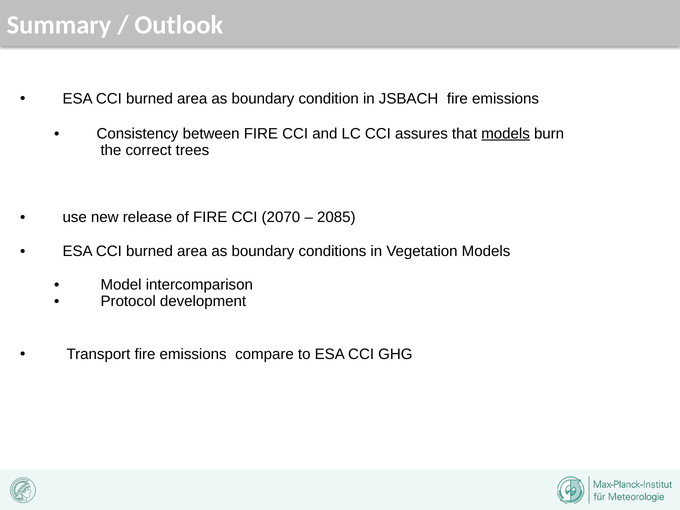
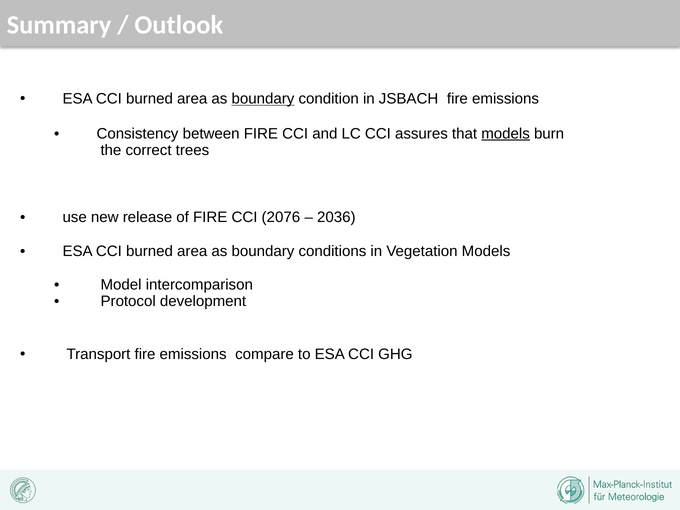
boundary at (263, 99) underline: none -> present
2070: 2070 -> 2076
2085: 2085 -> 2036
